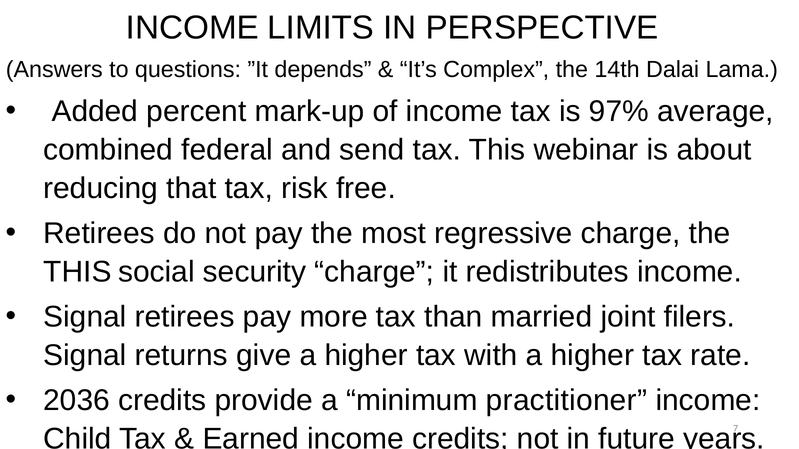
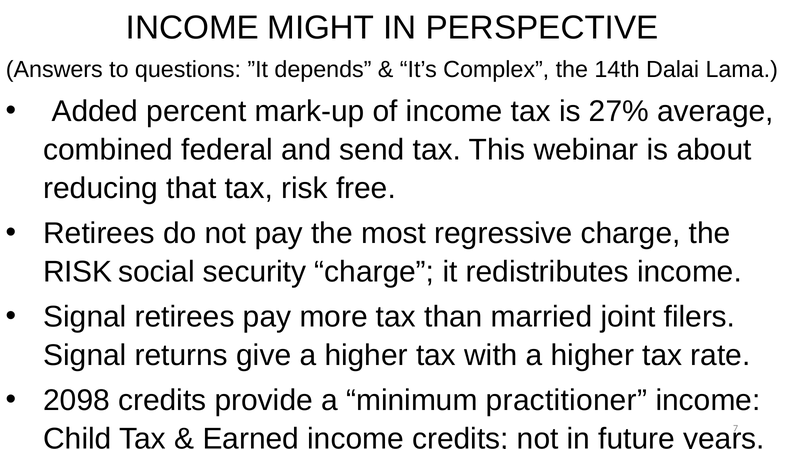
LIMITS: LIMITS -> MIGHT
97%: 97% -> 27%
THIS at (77, 272): THIS -> RISK
2036: 2036 -> 2098
